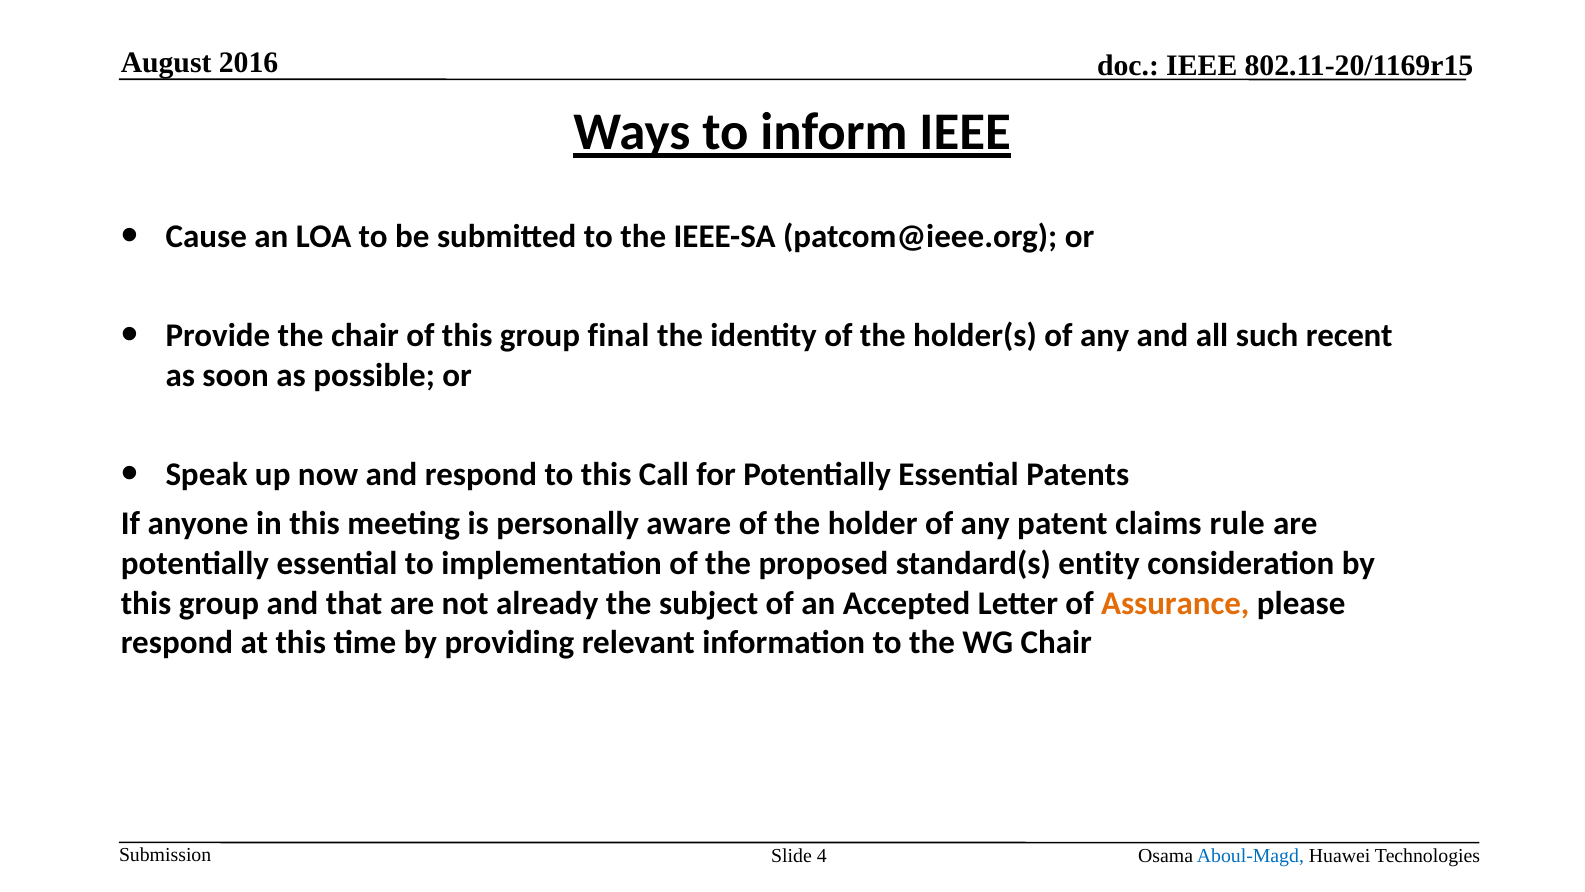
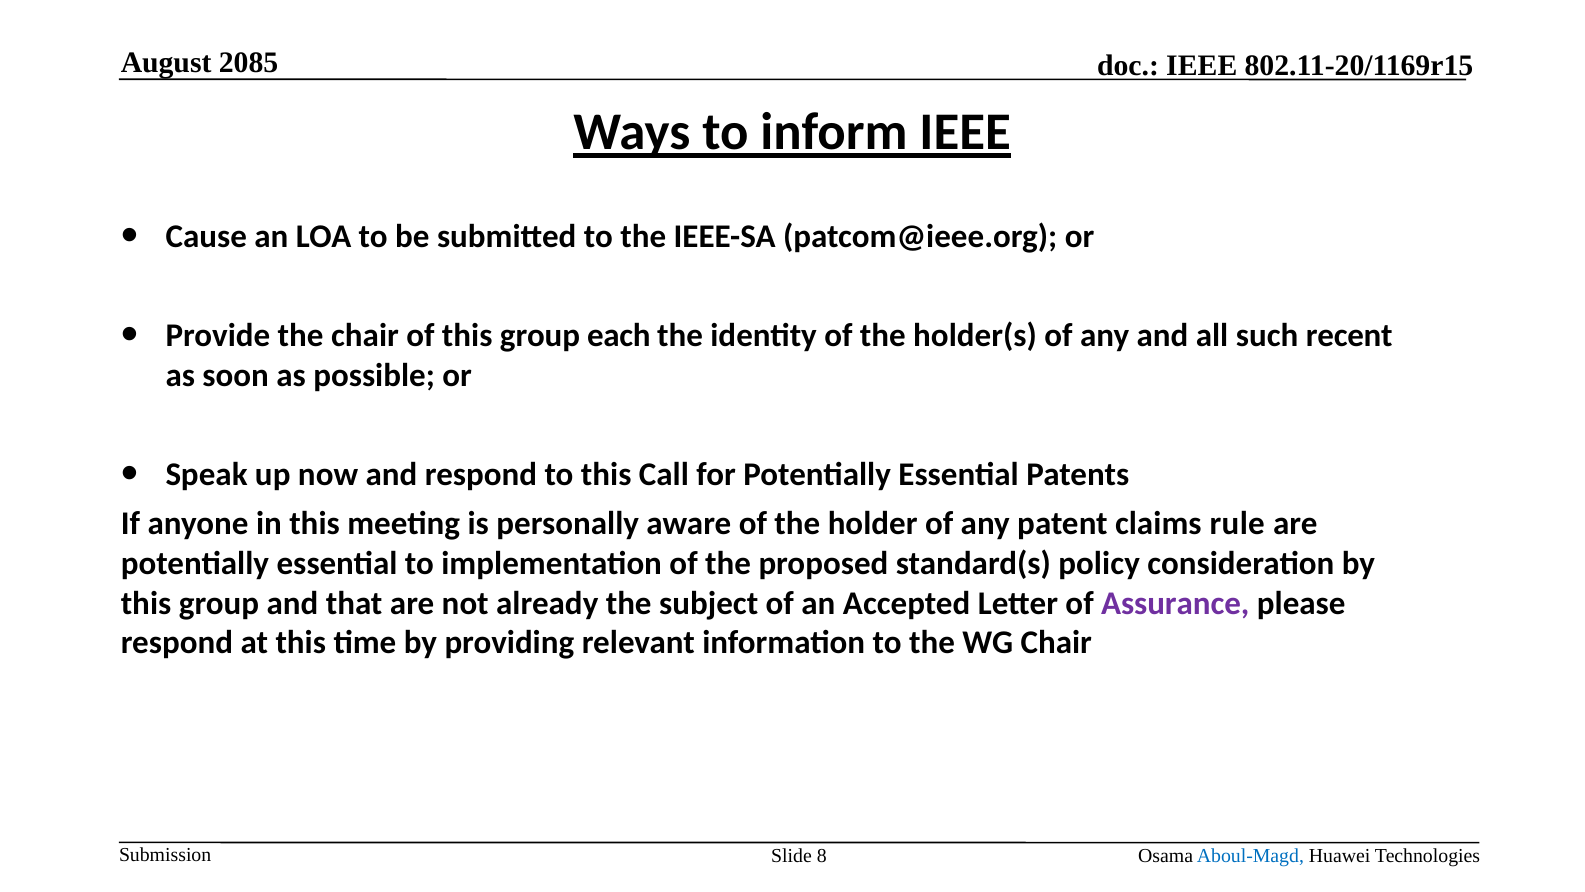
2016: 2016 -> 2085
final: final -> each
entity: entity -> policy
Assurance colour: orange -> purple
4: 4 -> 8
